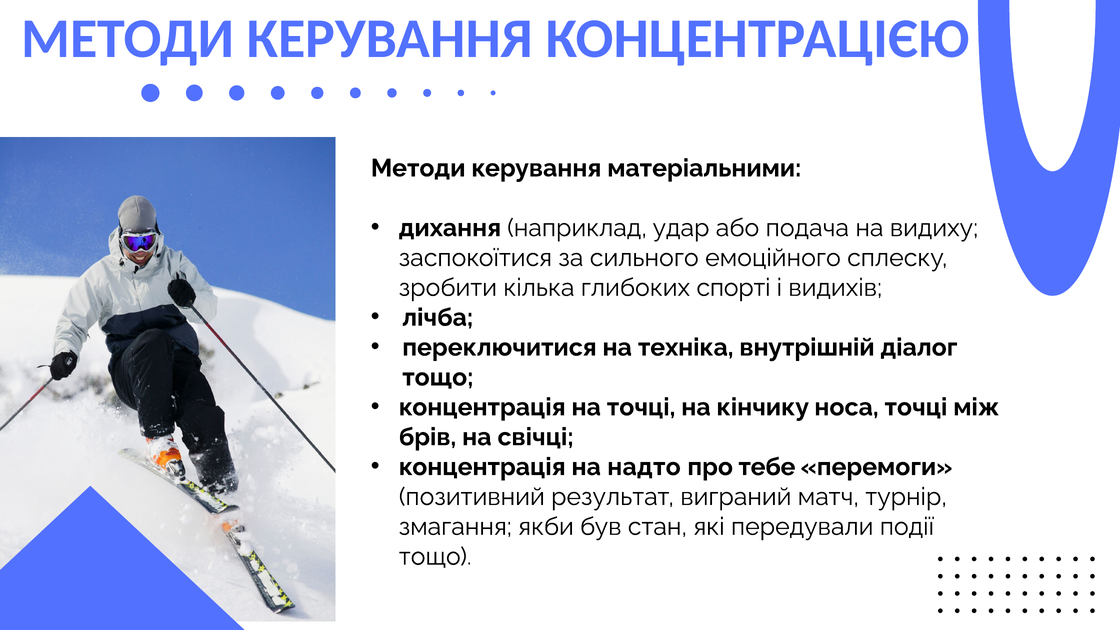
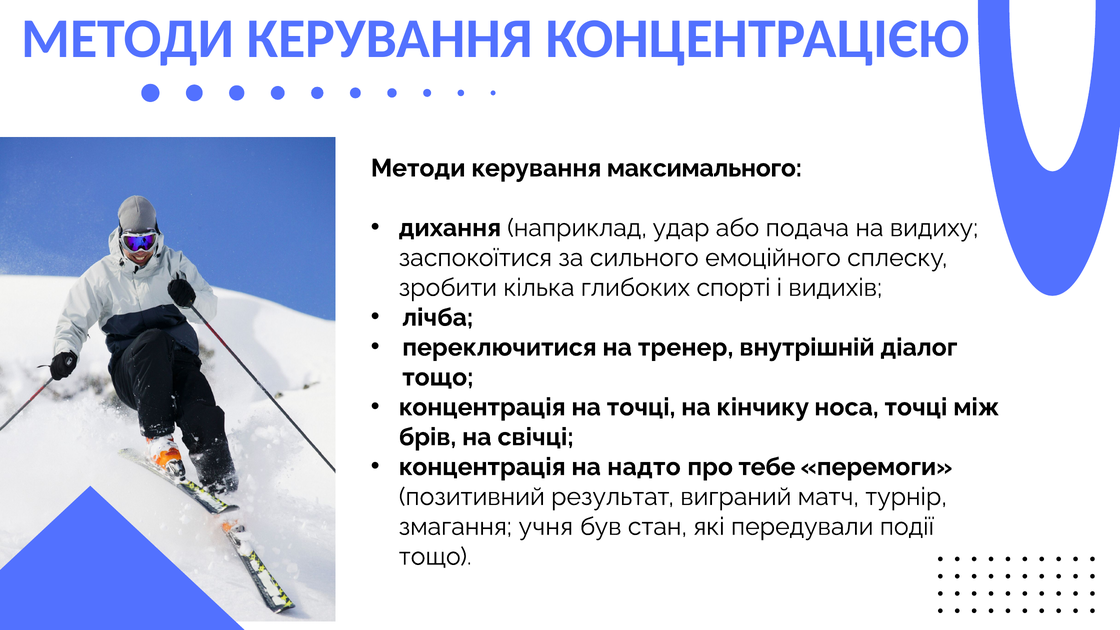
матеріальними: матеріальними -> максимального
техніка: техніка -> тренер
якби: якби -> учня
